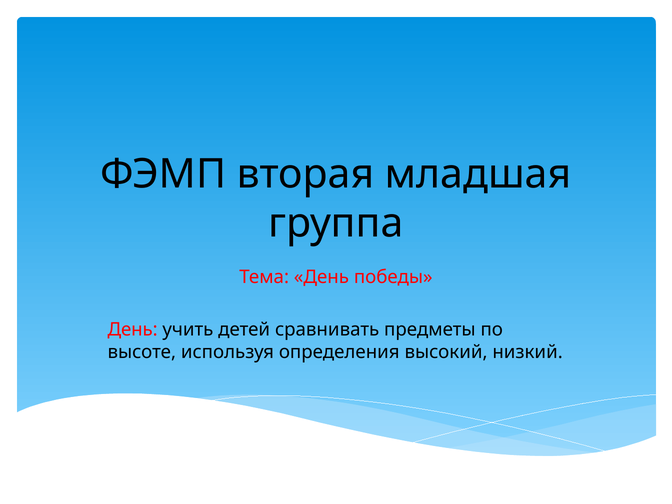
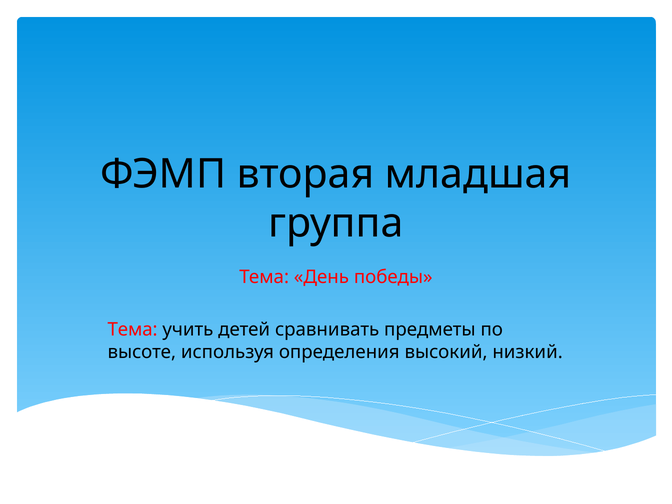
День at (133, 329): День -> Тема
